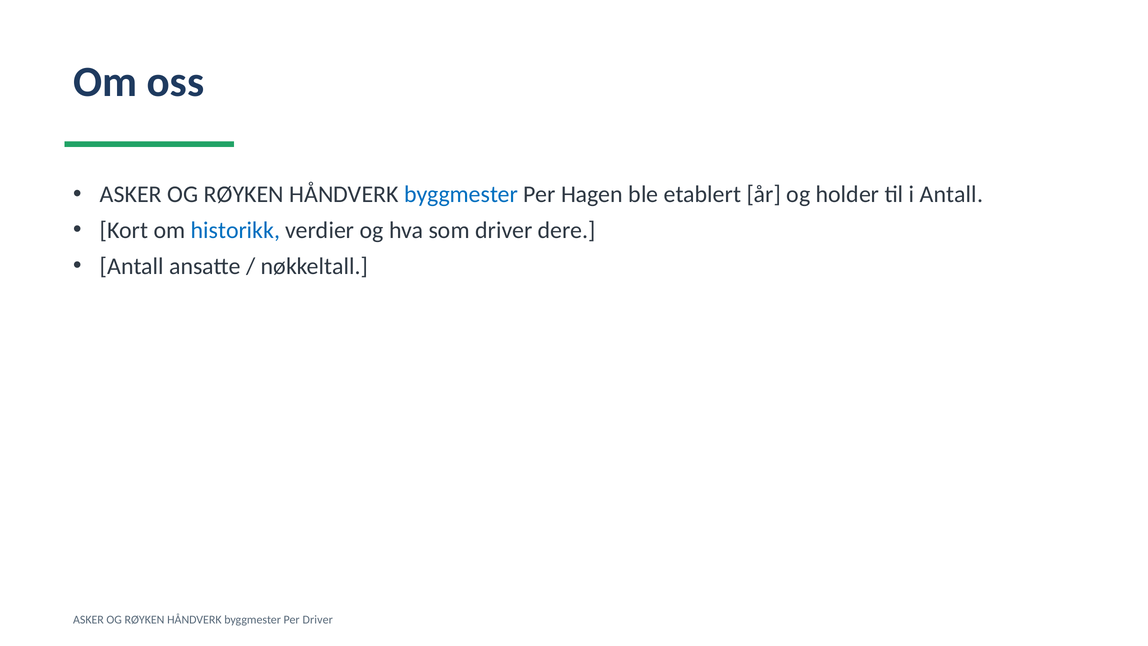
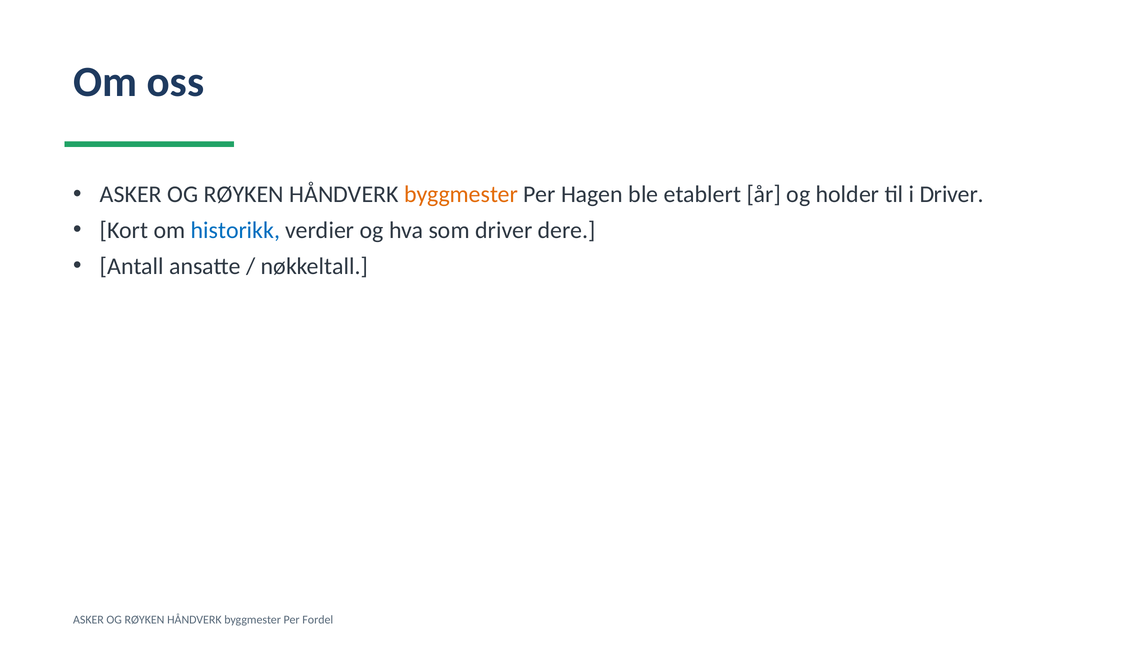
byggmester at (461, 194) colour: blue -> orange
i Antall: Antall -> Driver
Per Driver: Driver -> Fordel
